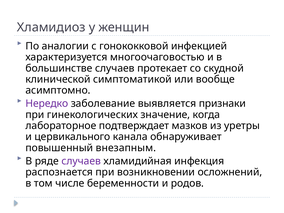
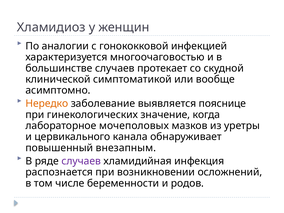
Нередко colour: purple -> orange
признаки: признаки -> пояснице
подтверждает: подтверждает -> мочеполовых
